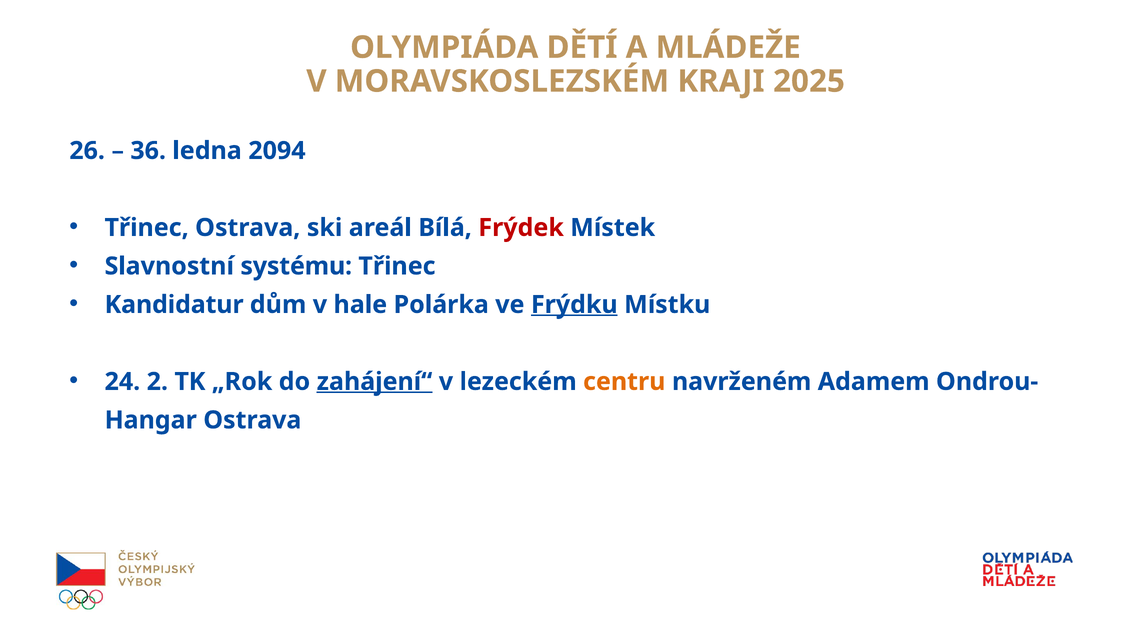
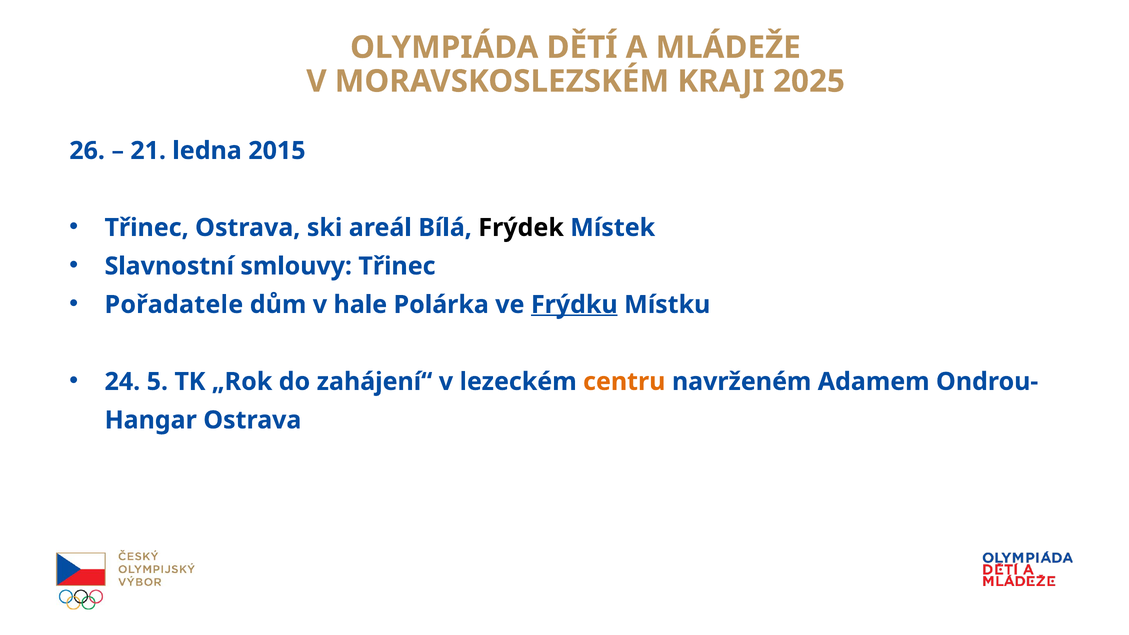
36: 36 -> 21
2094: 2094 -> 2015
Frýdek colour: red -> black
systému: systému -> smlouvy
Kandidatur: Kandidatur -> Pořadatele
2: 2 -> 5
zahájení“ underline: present -> none
